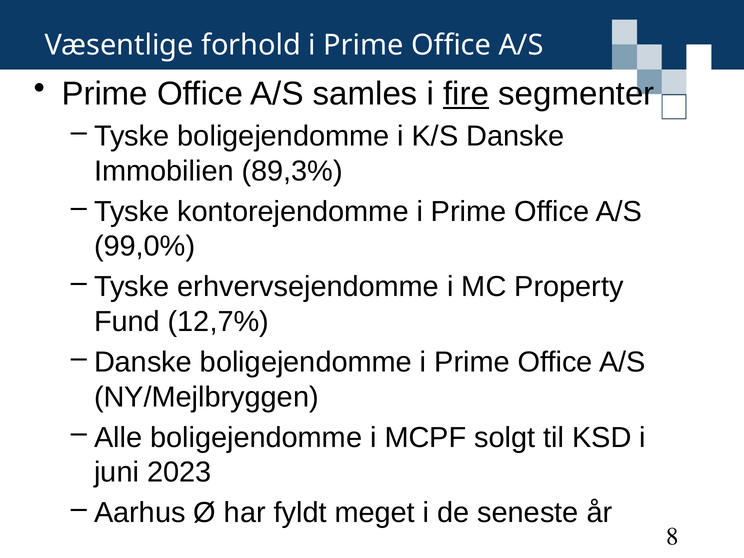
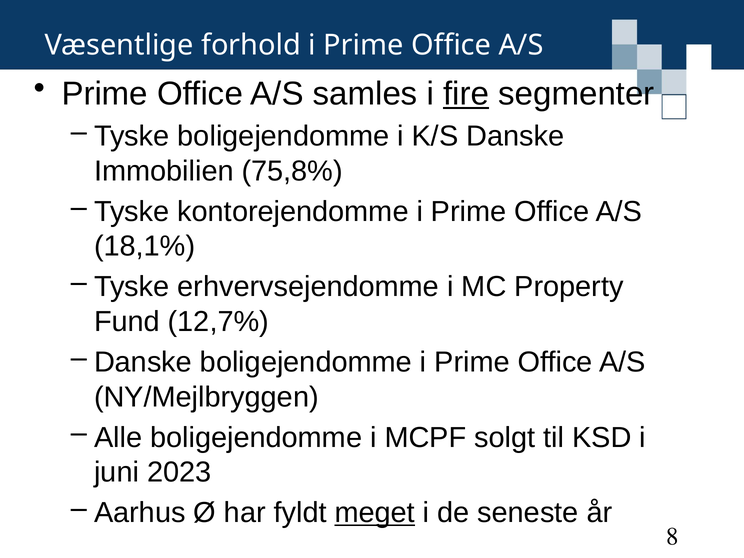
89,3%: 89,3% -> 75,8%
99,0%: 99,0% -> 18,1%
meget underline: none -> present
